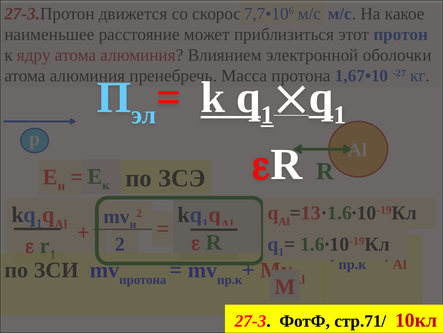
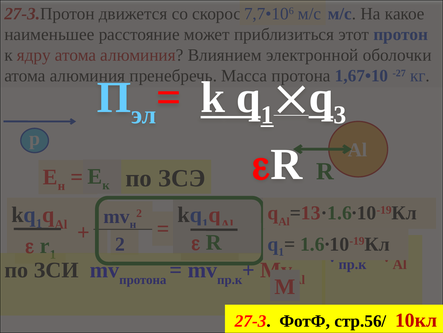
1 at (340, 115): 1 -> 3
стр.71/: стр.71/ -> стр.56/
